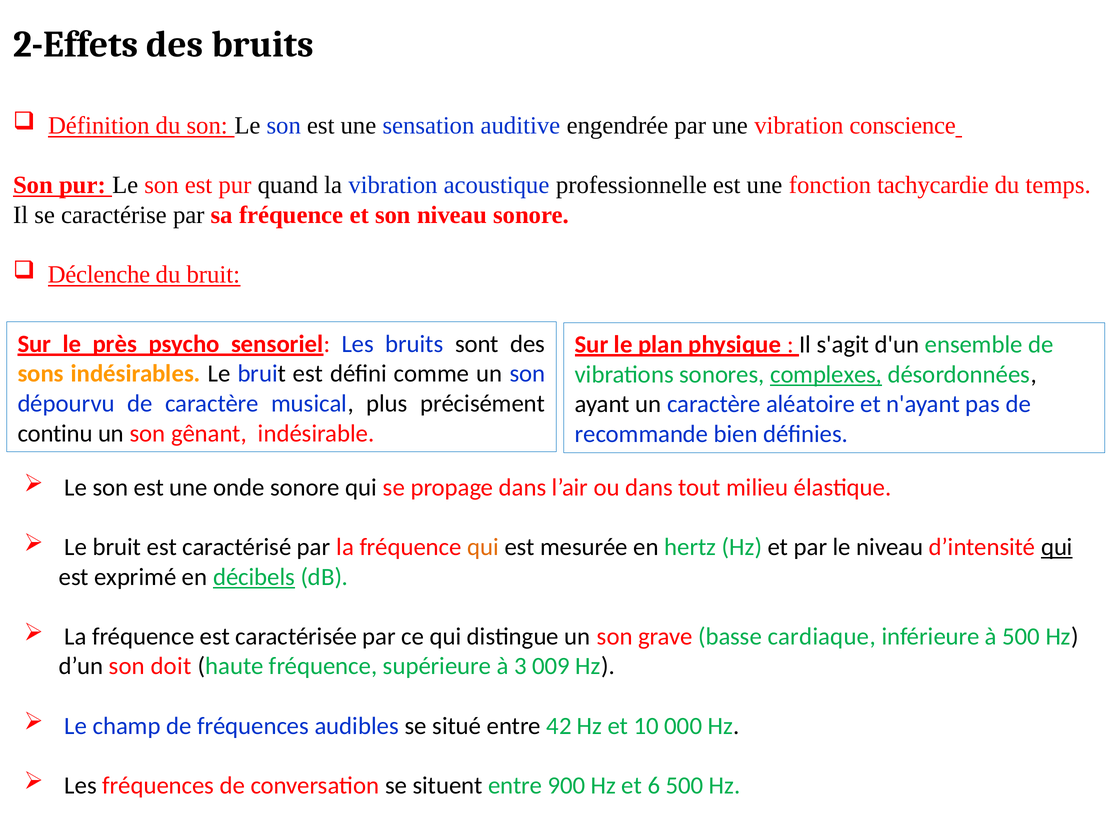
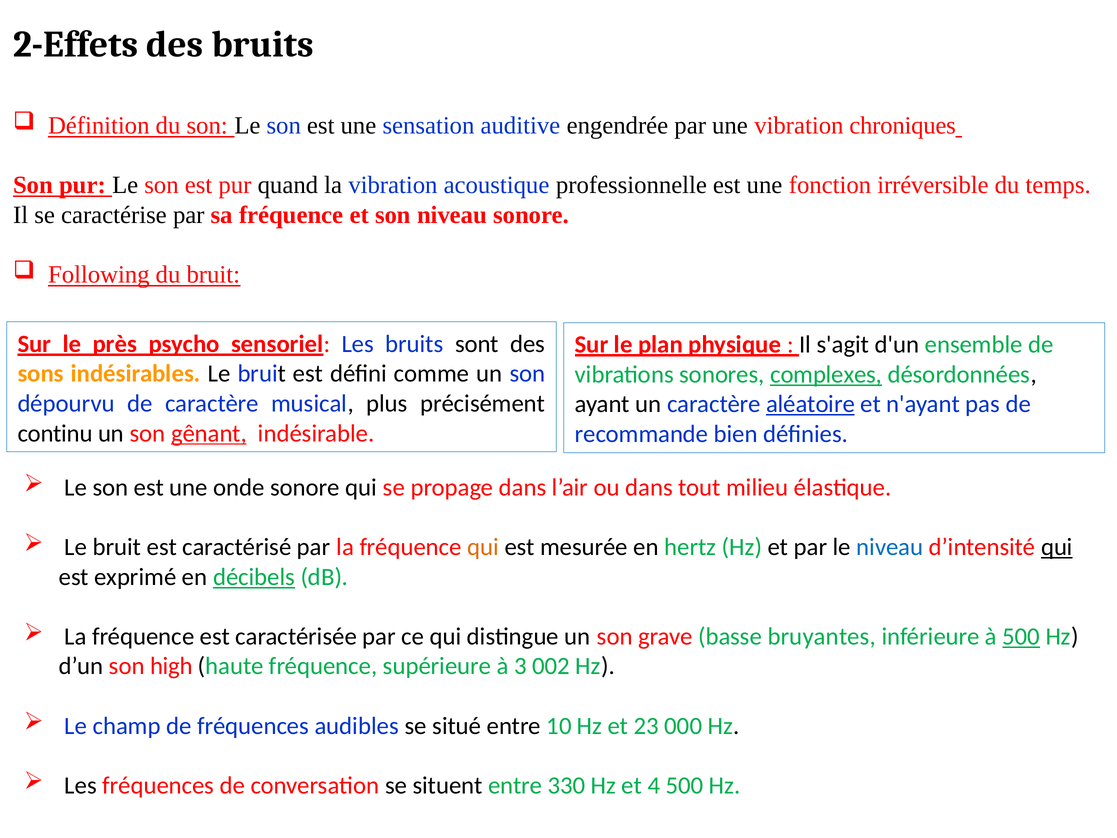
conscience: conscience -> chroniques
tachycardie: tachycardie -> irréversible
Déclenche: Déclenche -> Following
aléatoire underline: none -> present
gênant underline: none -> present
niveau at (890, 547) colour: black -> blue
cardiaque: cardiaque -> bruyantes
500 at (1021, 636) underline: none -> present
doit: doit -> high
009: 009 -> 002
42: 42 -> 10
10: 10 -> 23
900: 900 -> 330
6: 6 -> 4
